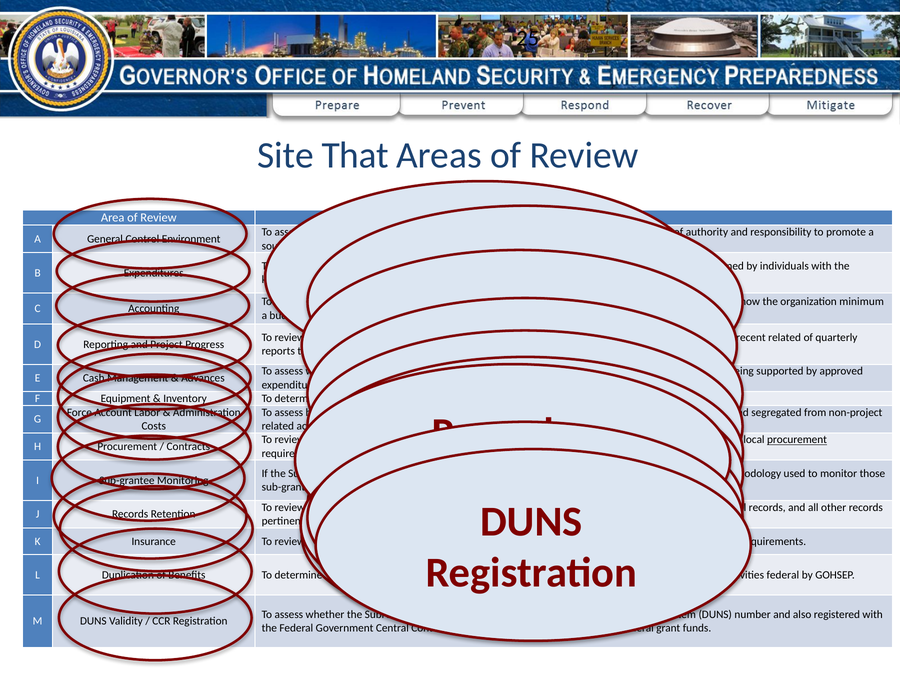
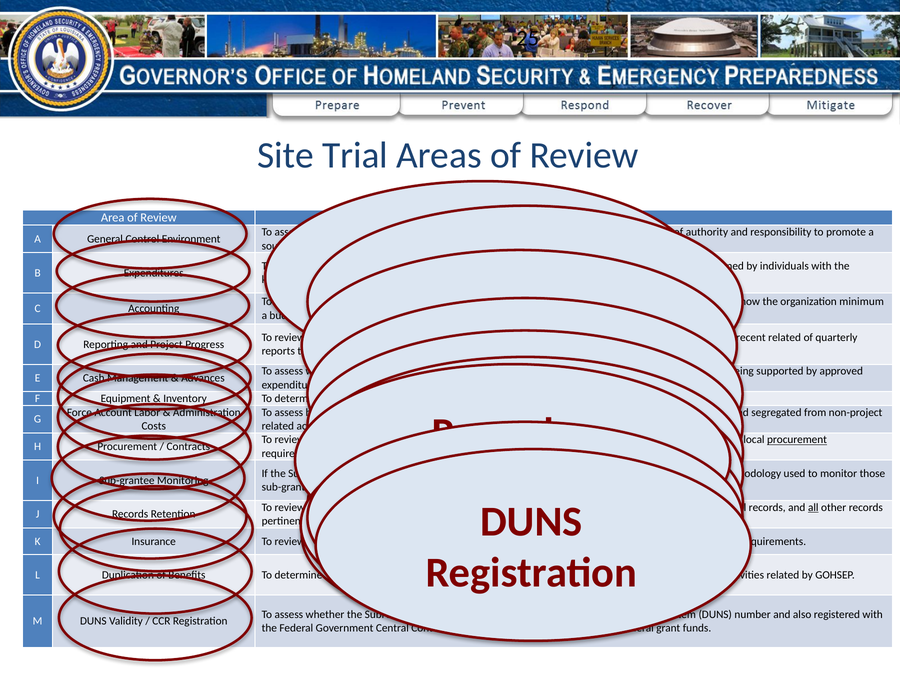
Site That: That -> Trial
all at (813, 507) underline: none -> present
federal at (783, 575): federal -> related
